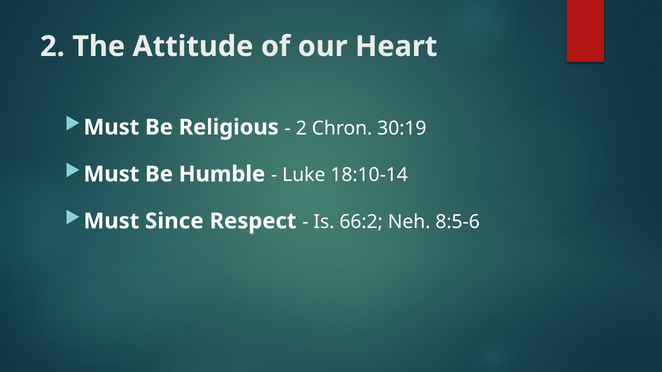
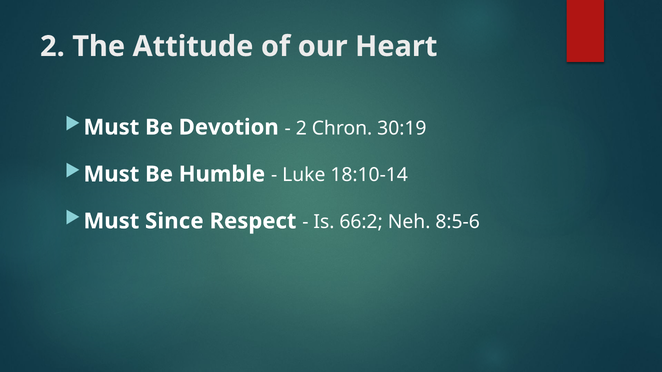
Religious: Religious -> Devotion
